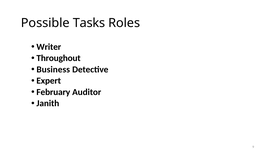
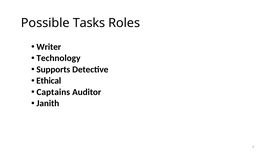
Throughout: Throughout -> Technology
Business: Business -> Supports
Expert: Expert -> Ethical
February: February -> Captains
